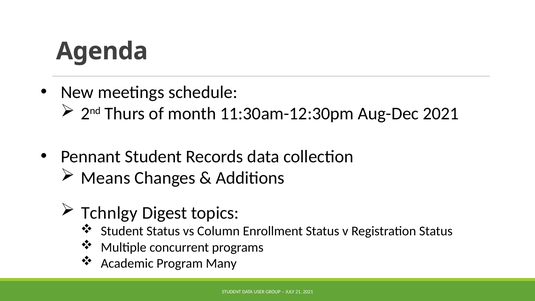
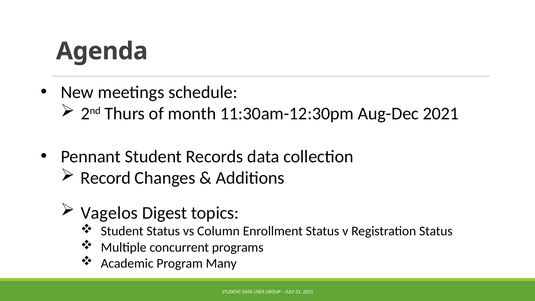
Means: Means -> Record
Tchnlgy: Tchnlgy -> Vagelos
